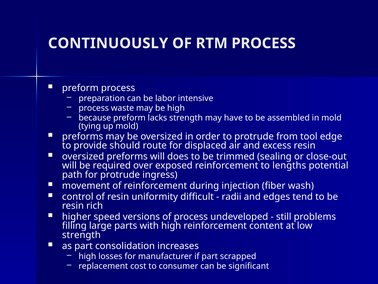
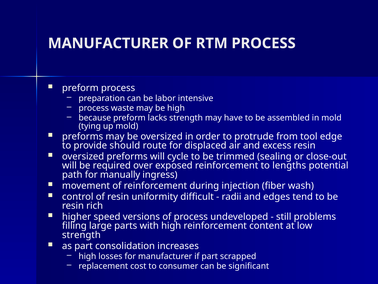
CONTINUOUSLY at (108, 43): CONTINUOUSLY -> MANUFACTURER
does: does -> cycle
for protrude: protrude -> manually
